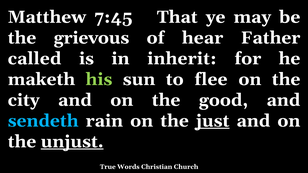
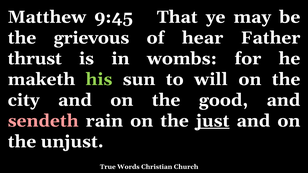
7:45: 7:45 -> 9:45
called: called -> thrust
inherit: inherit -> wombs
flee: flee -> will
sendeth colour: light blue -> pink
unjust underline: present -> none
